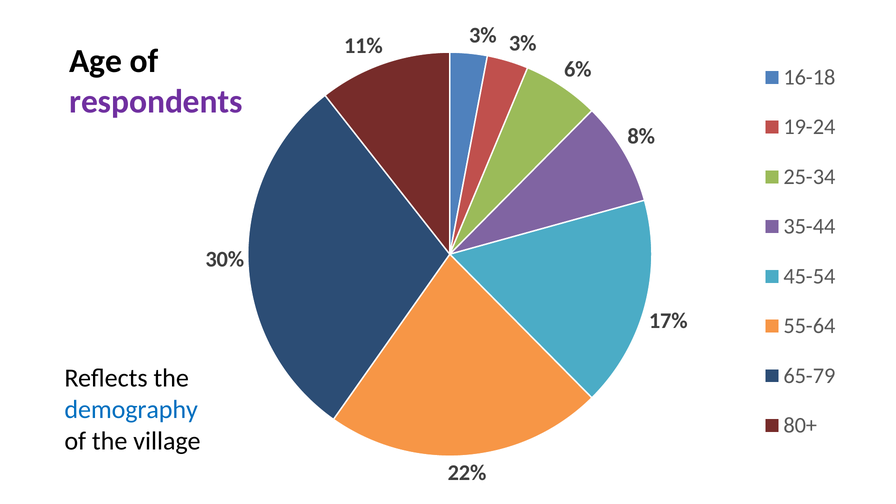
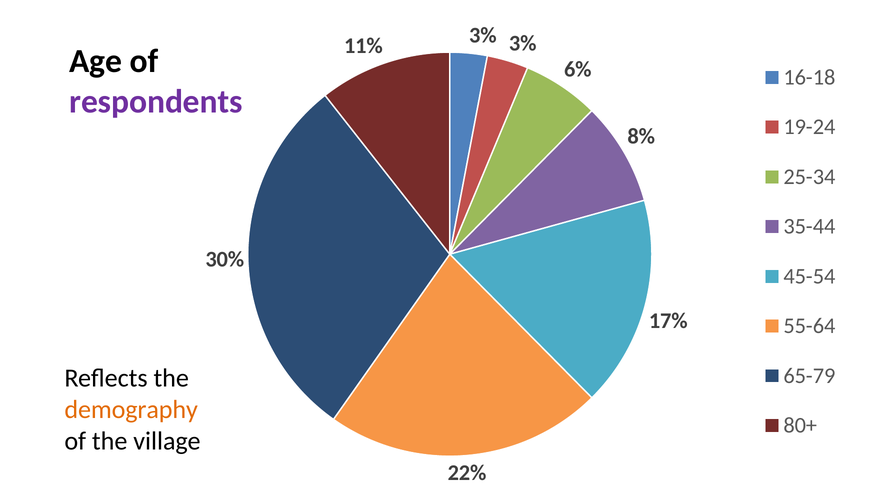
demography colour: blue -> orange
